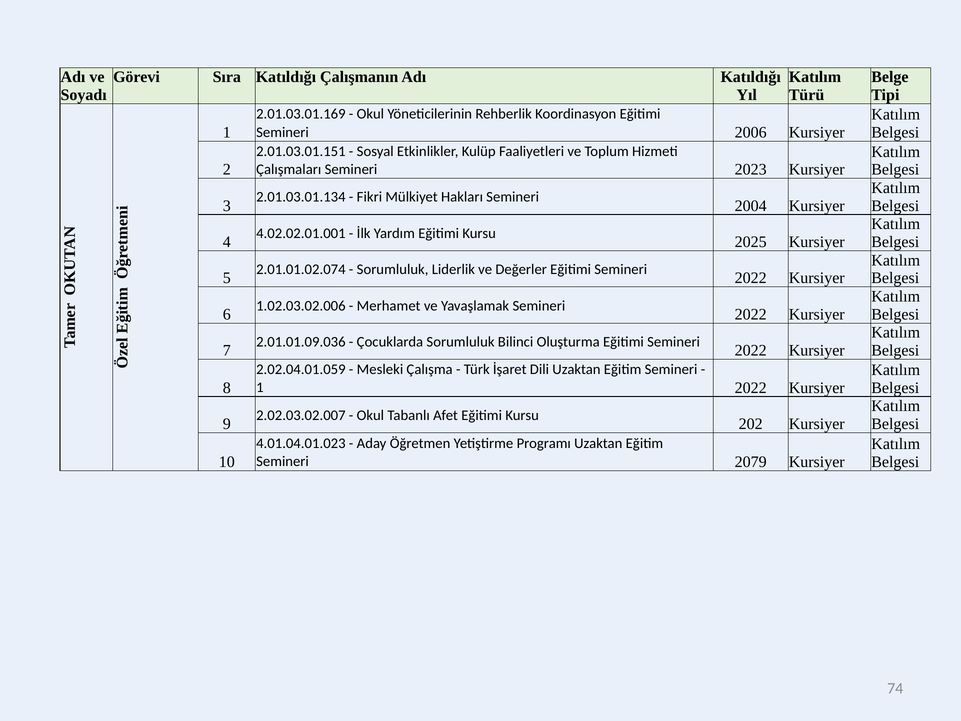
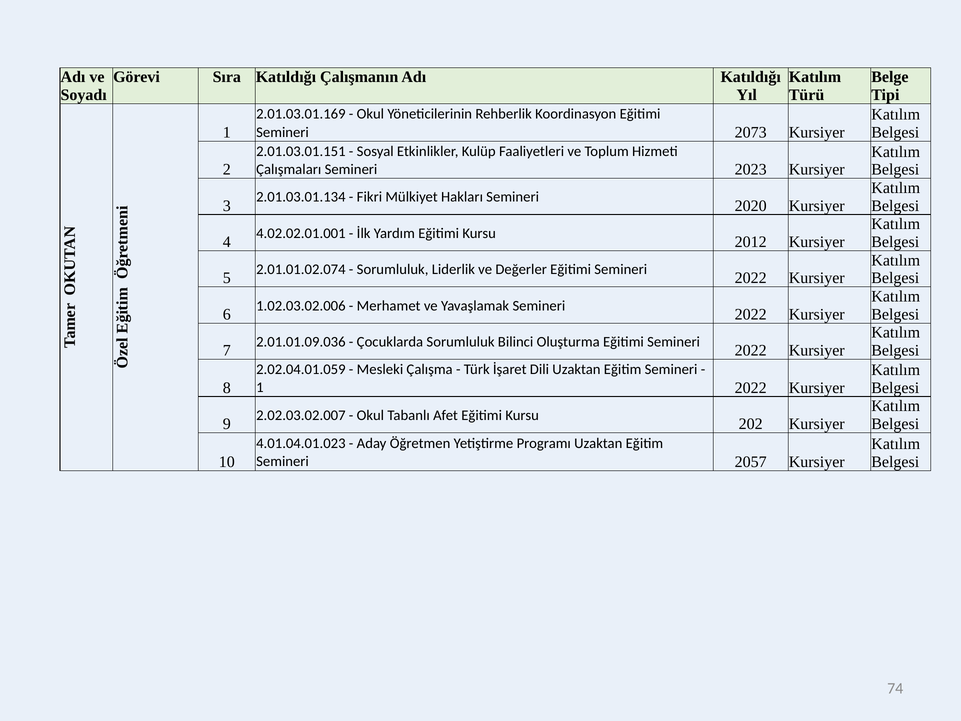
2006: 2006 -> 2073
2004: 2004 -> 2020
2025: 2025 -> 2012
2079: 2079 -> 2057
